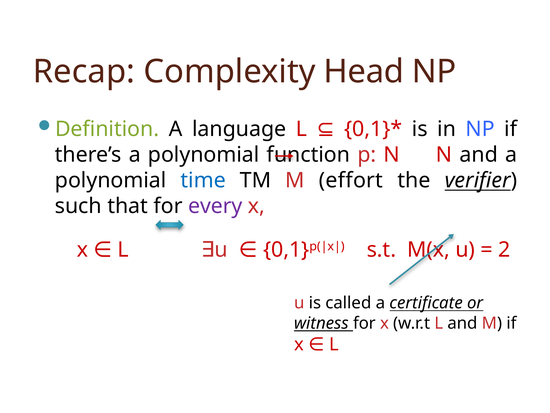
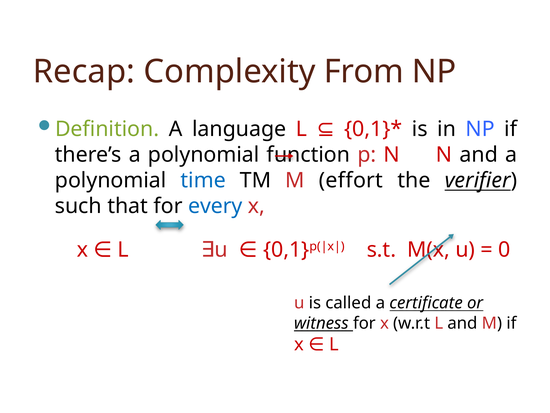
Head: Head -> From
every colour: purple -> blue
2: 2 -> 0
